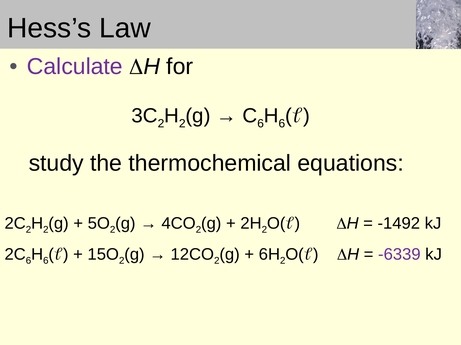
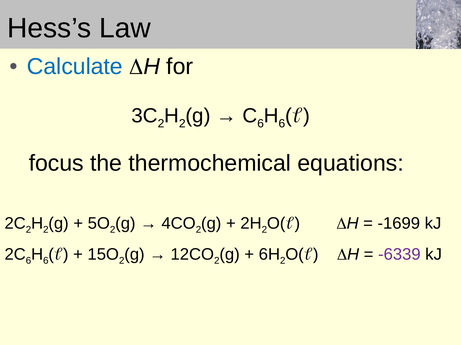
Calculate colour: purple -> blue
study: study -> focus
-1492: -1492 -> -1699
